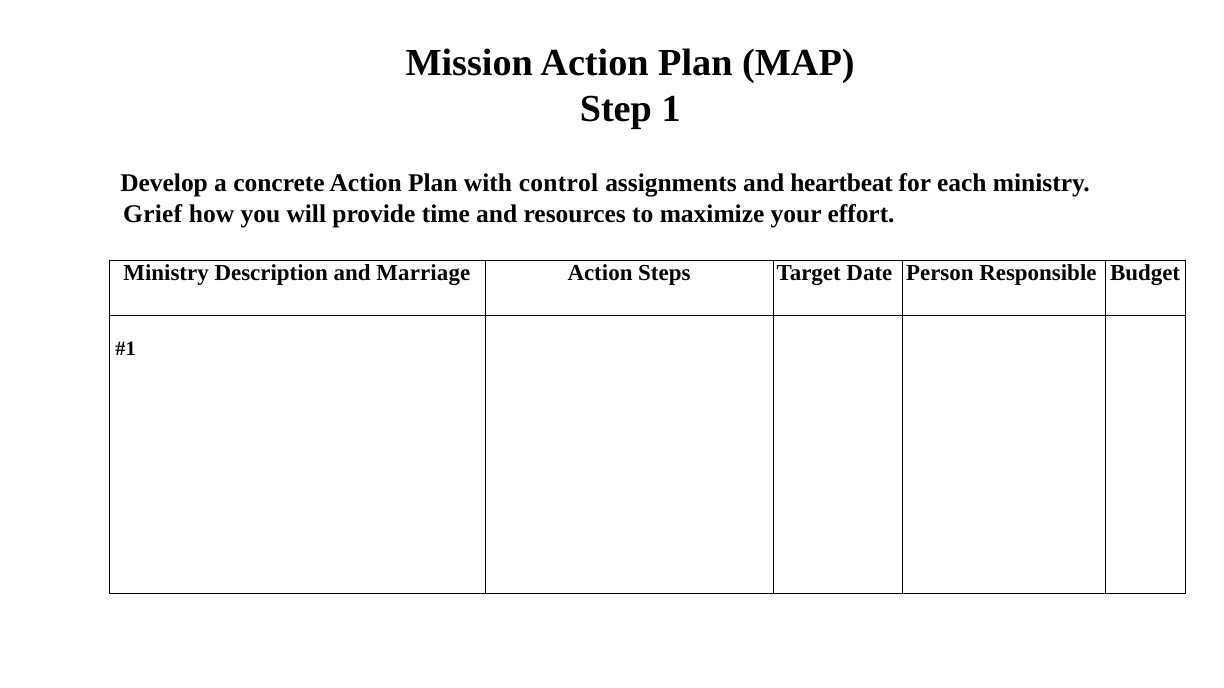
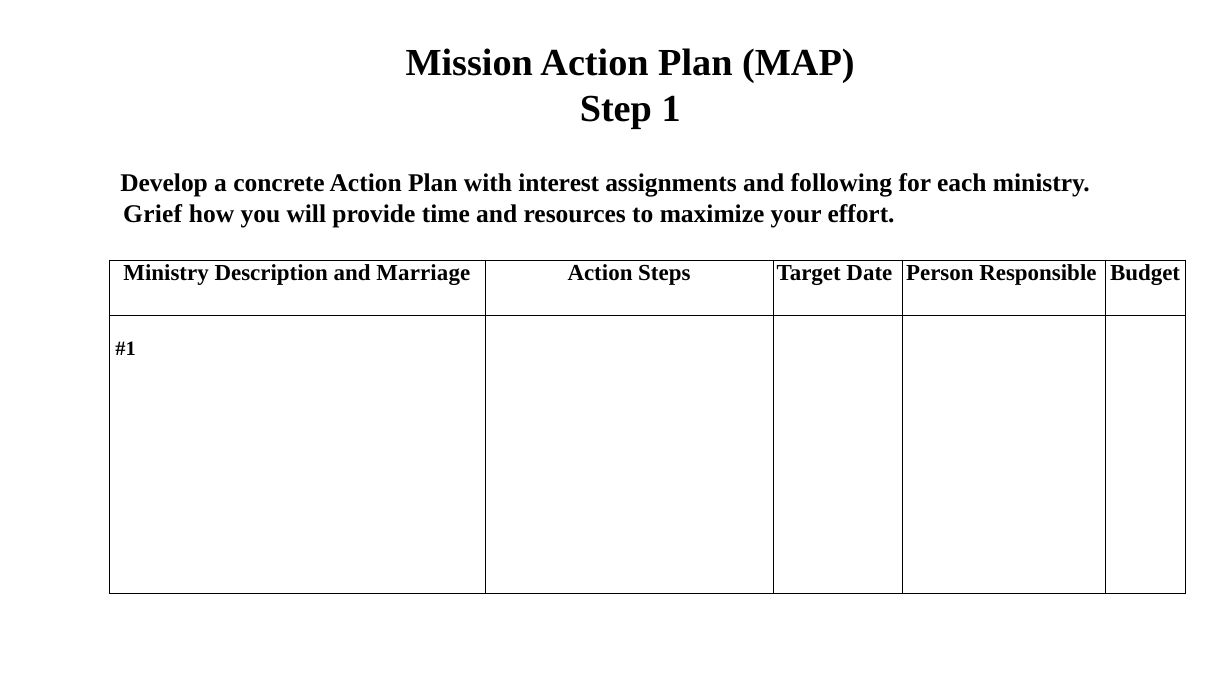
control: control -> interest
heartbeat: heartbeat -> following
